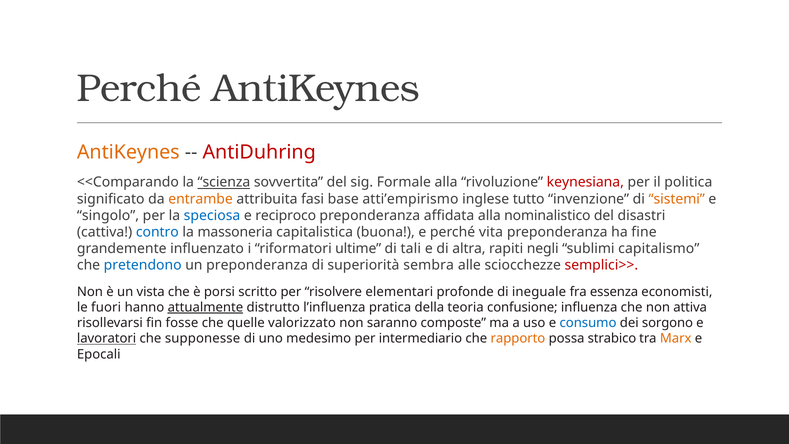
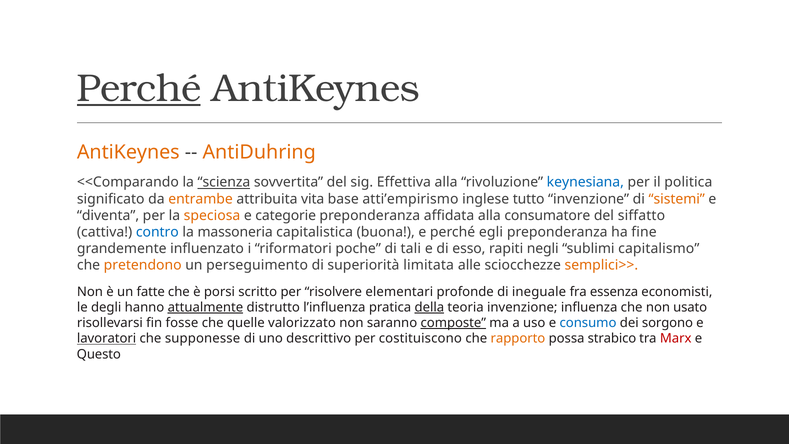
Perché at (139, 88) underline: none -> present
AntiDuhring colour: red -> orange
Formale: Formale -> Effettiva
keynesiana colour: red -> blue
fasi: fasi -> vita
singolo: singolo -> diventa
speciosa colour: blue -> orange
reciproco: reciproco -> categorie
nominalistico: nominalistico -> consumatore
disastri: disastri -> siffatto
vita: vita -> egli
ultime: ultime -> poche
altra: altra -> esso
pretendono colour: blue -> orange
un preponderanza: preponderanza -> perseguimento
sembra: sembra -> limitata
semplici>> colour: red -> orange
vista: vista -> fatte
fuori: fuori -> degli
della underline: none -> present
teoria confusione: confusione -> invenzione
attiva: attiva -> usato
composte underline: none -> present
medesimo: medesimo -> descrittivo
intermediario: intermediario -> costituiscono
Marx colour: orange -> red
Epocali: Epocali -> Questo
